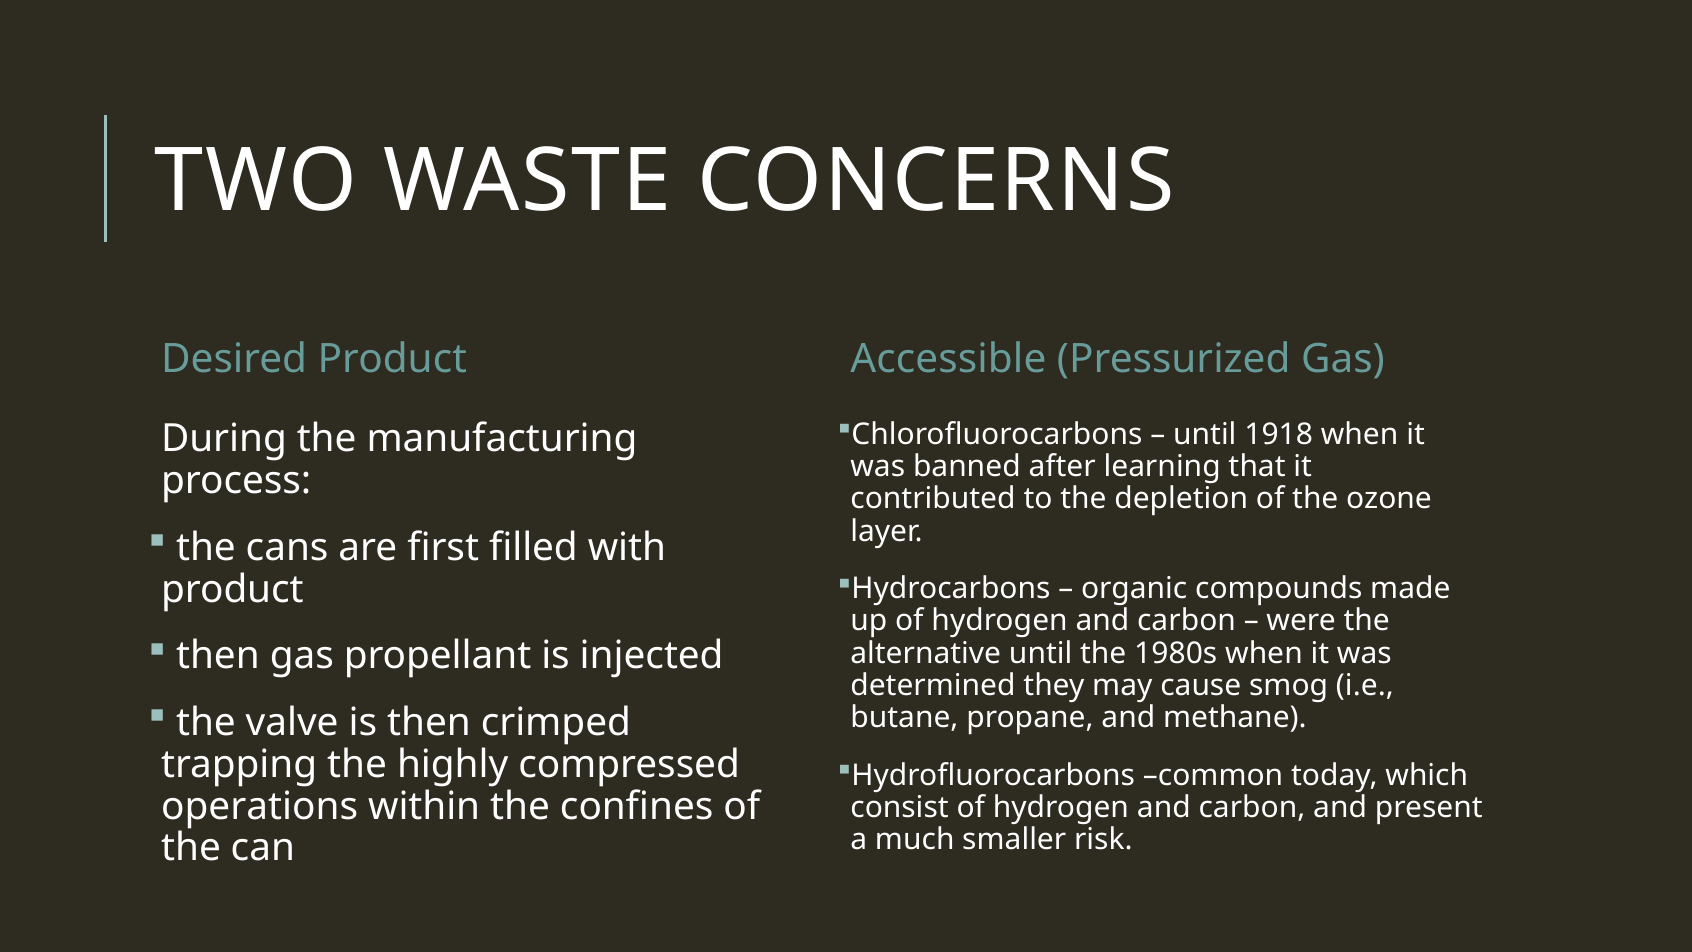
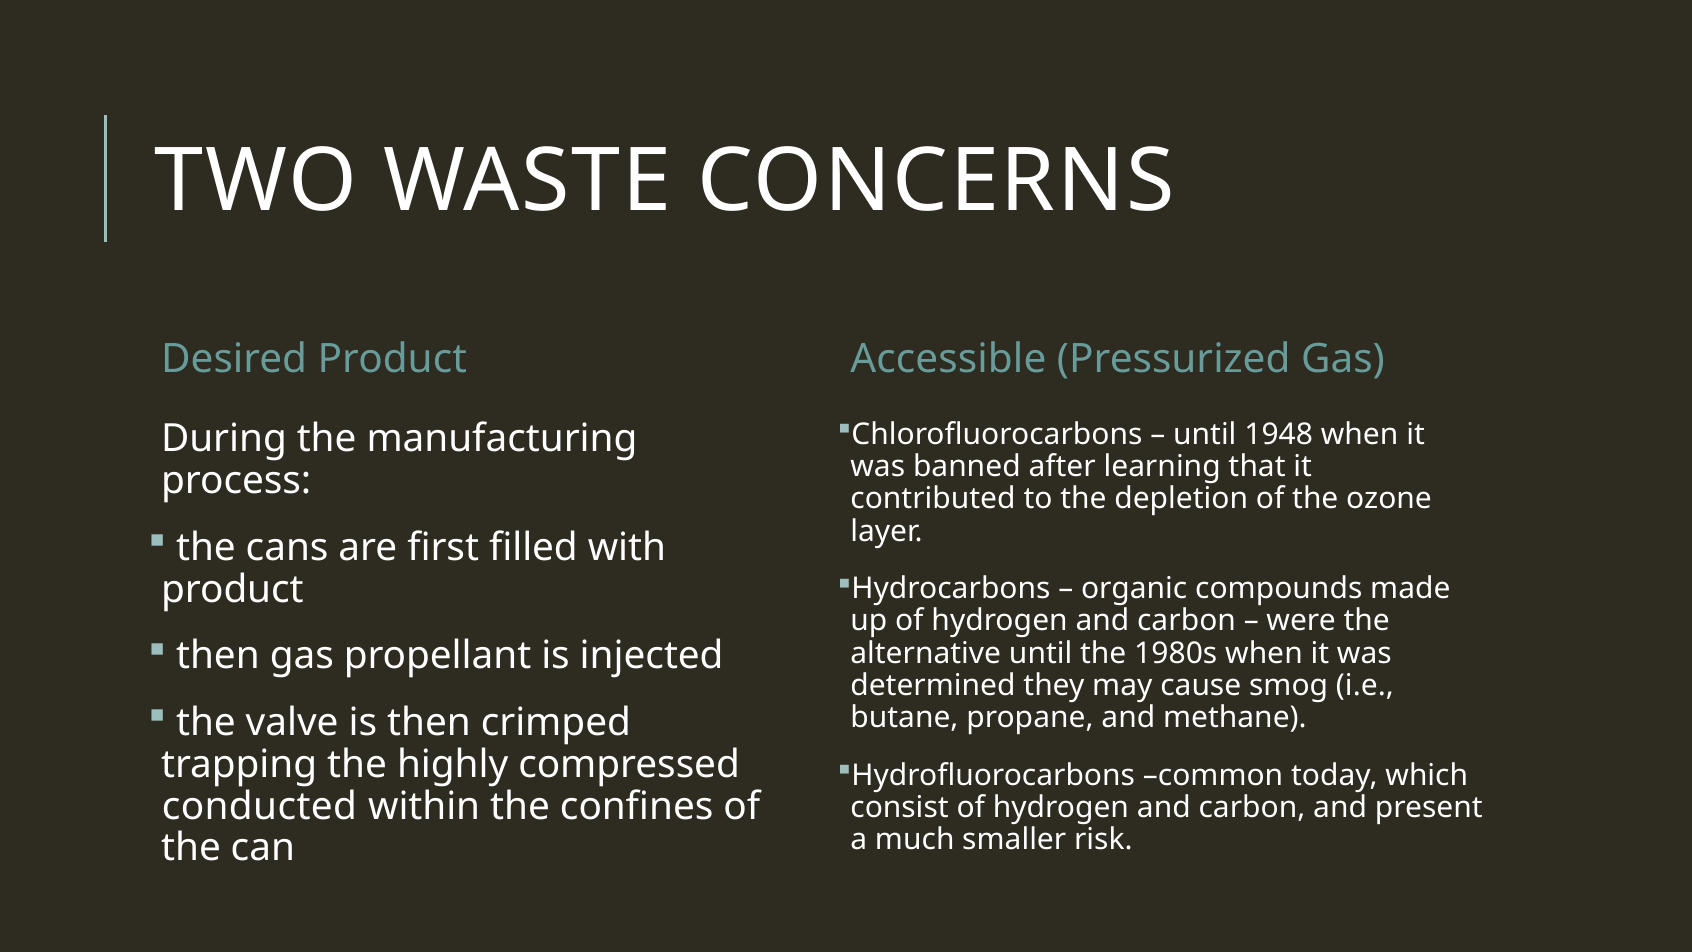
1918: 1918 -> 1948
operations: operations -> conducted
